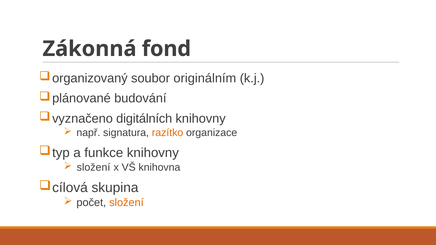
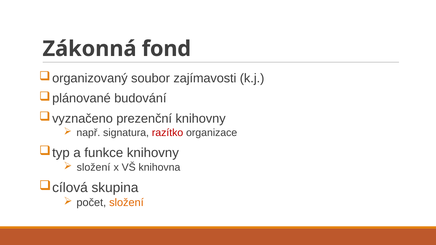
originálním: originálním -> zajímavosti
digitálních: digitálních -> prezenční
razítko colour: orange -> red
